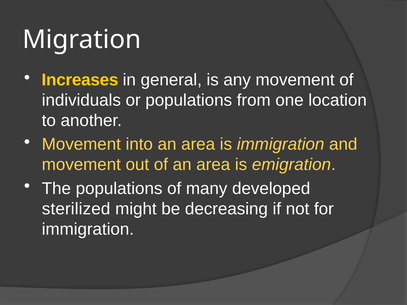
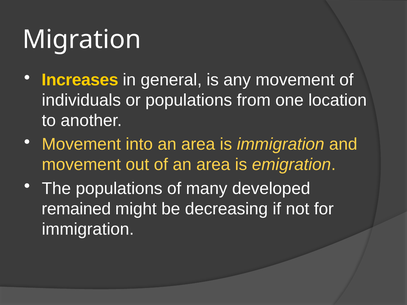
sterilized: sterilized -> remained
